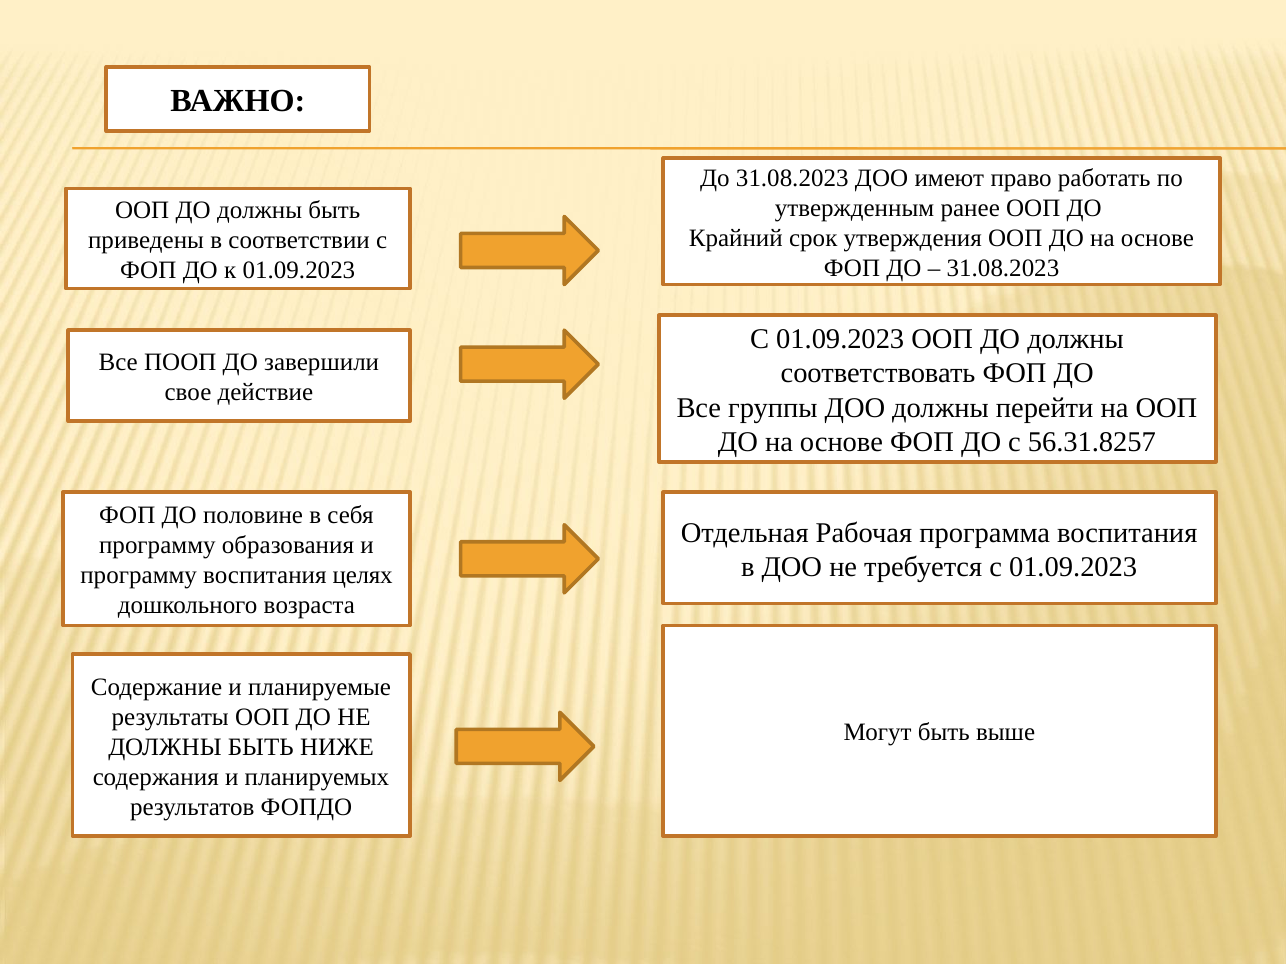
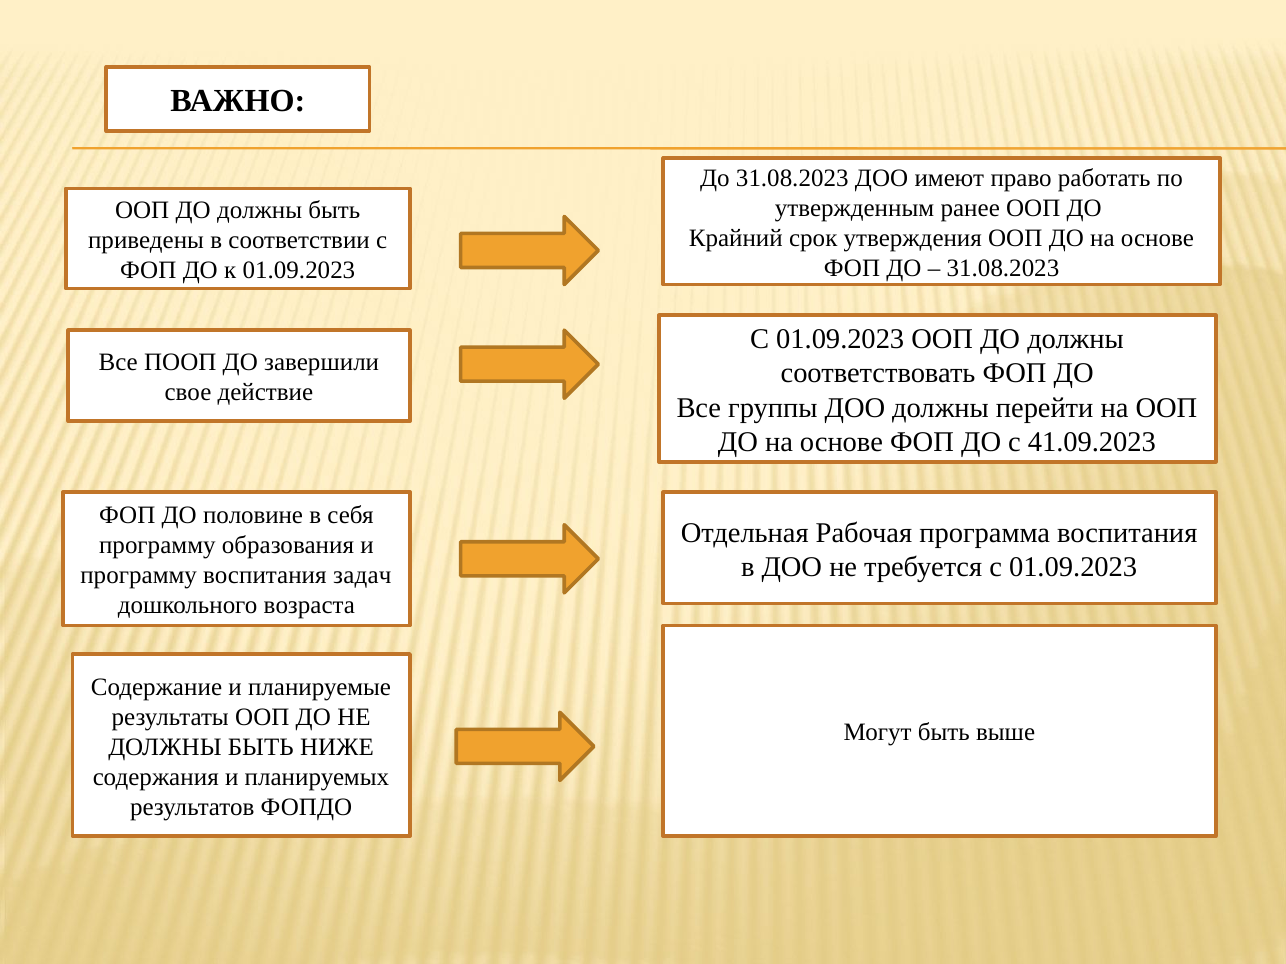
56.31.8257: 56.31.8257 -> 41.09.2023
целях: целях -> задач
